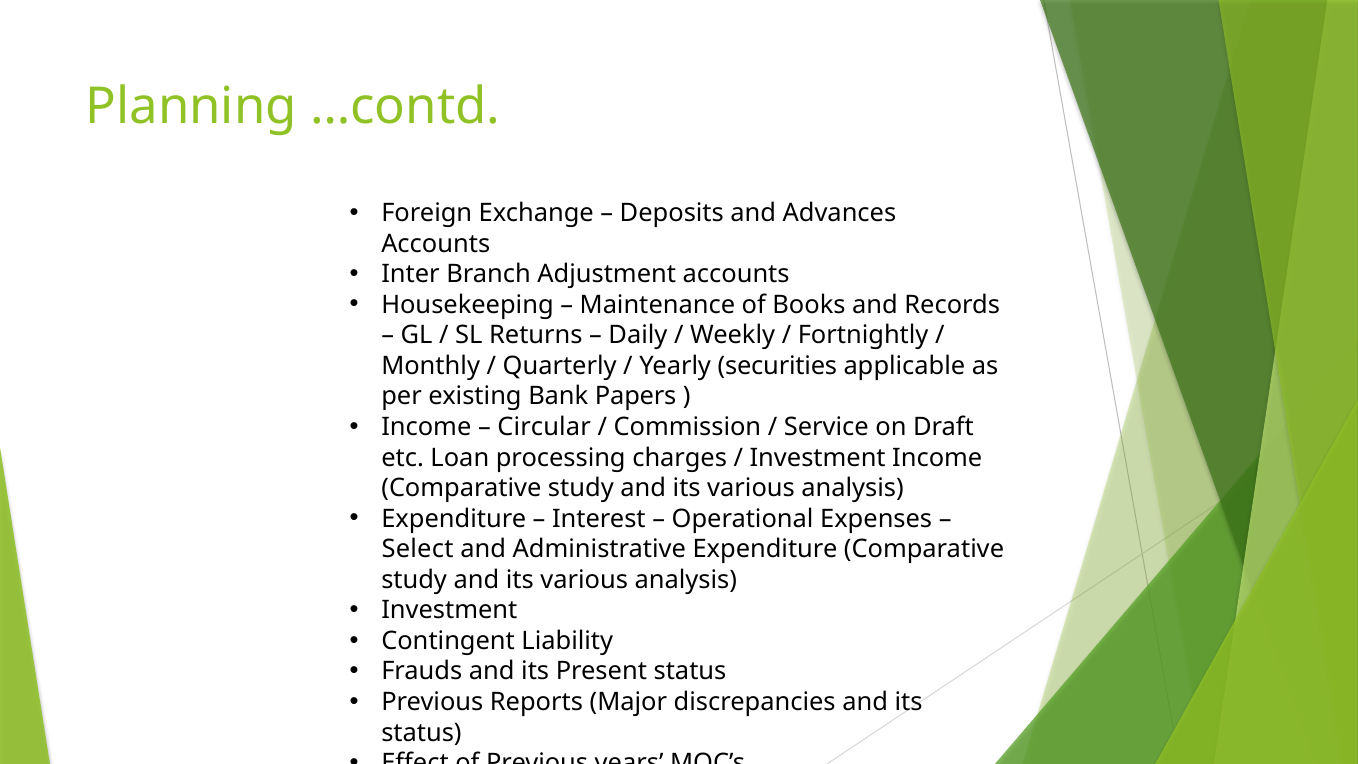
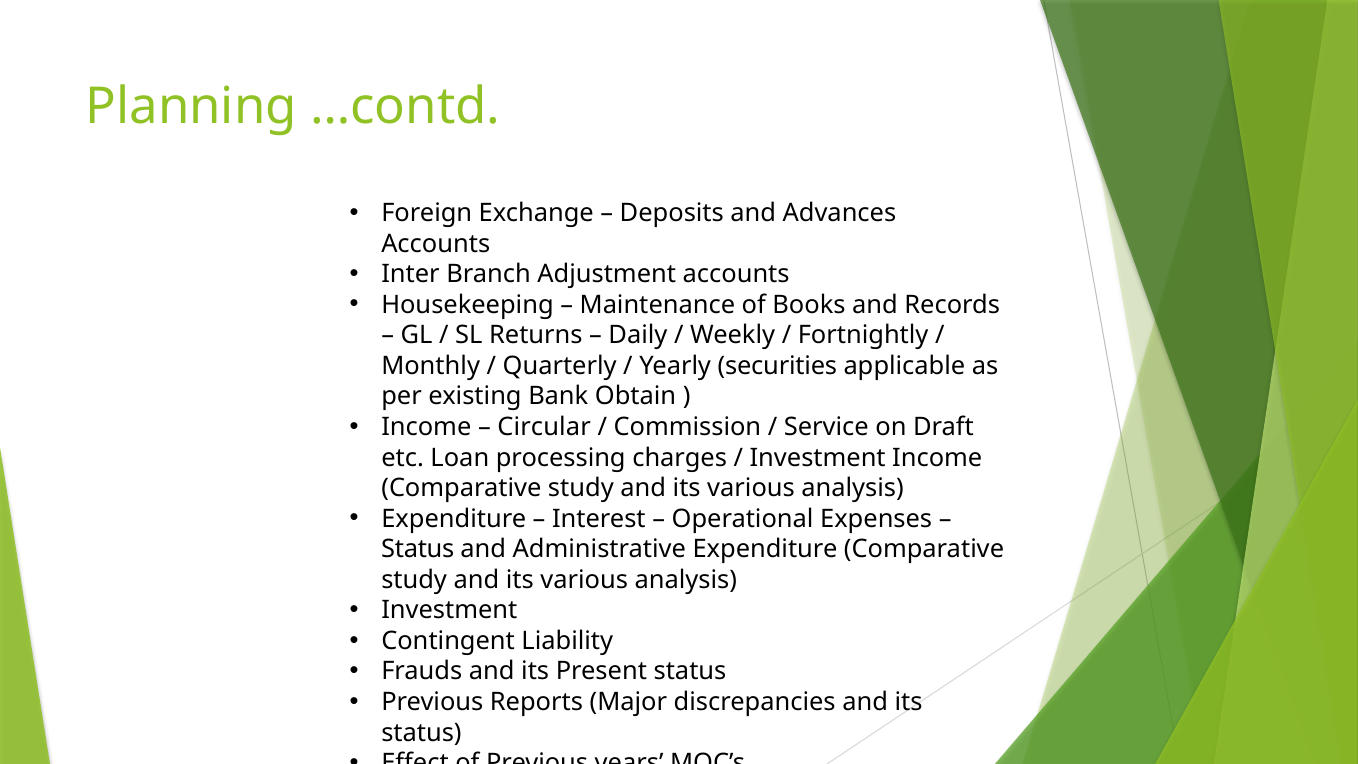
Papers: Papers -> Obtain
Select at (418, 549): Select -> Status
